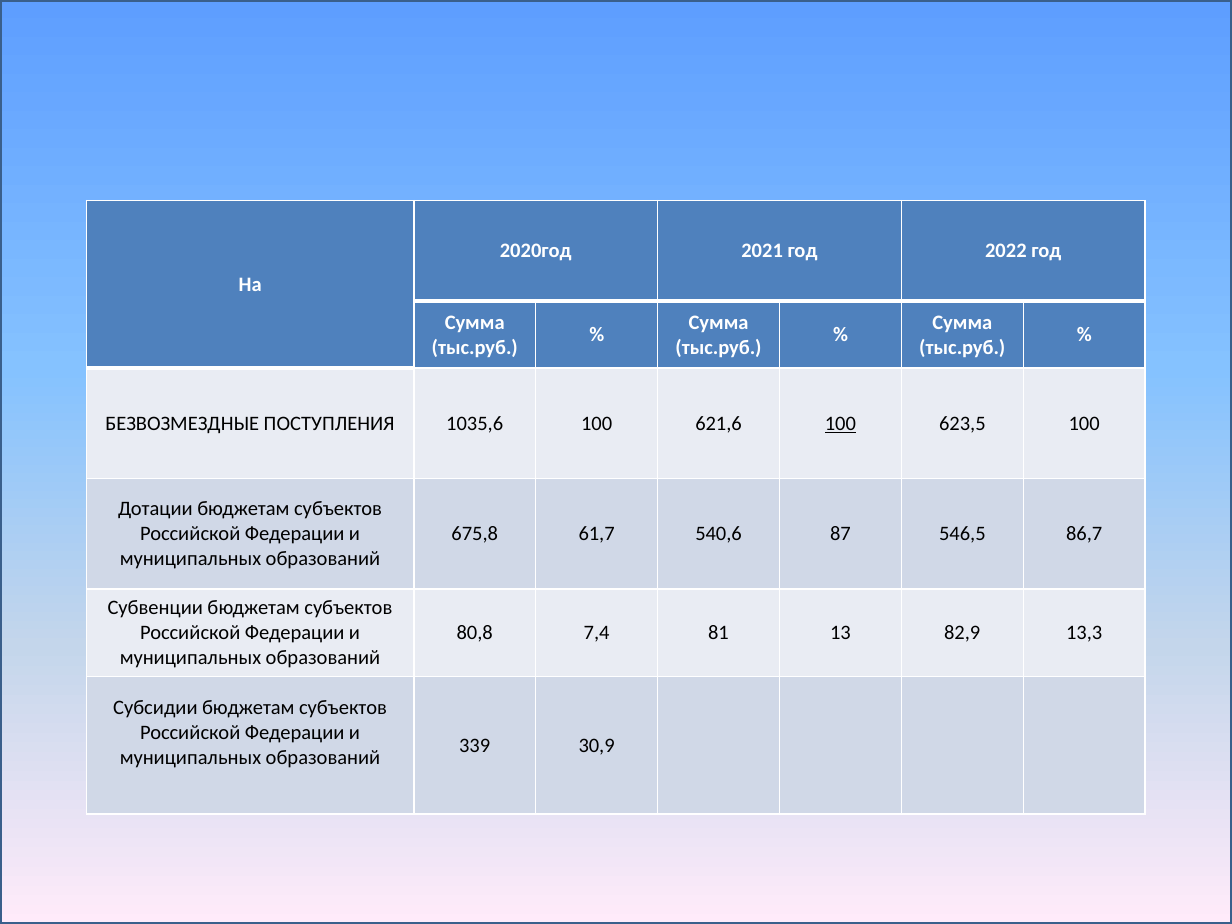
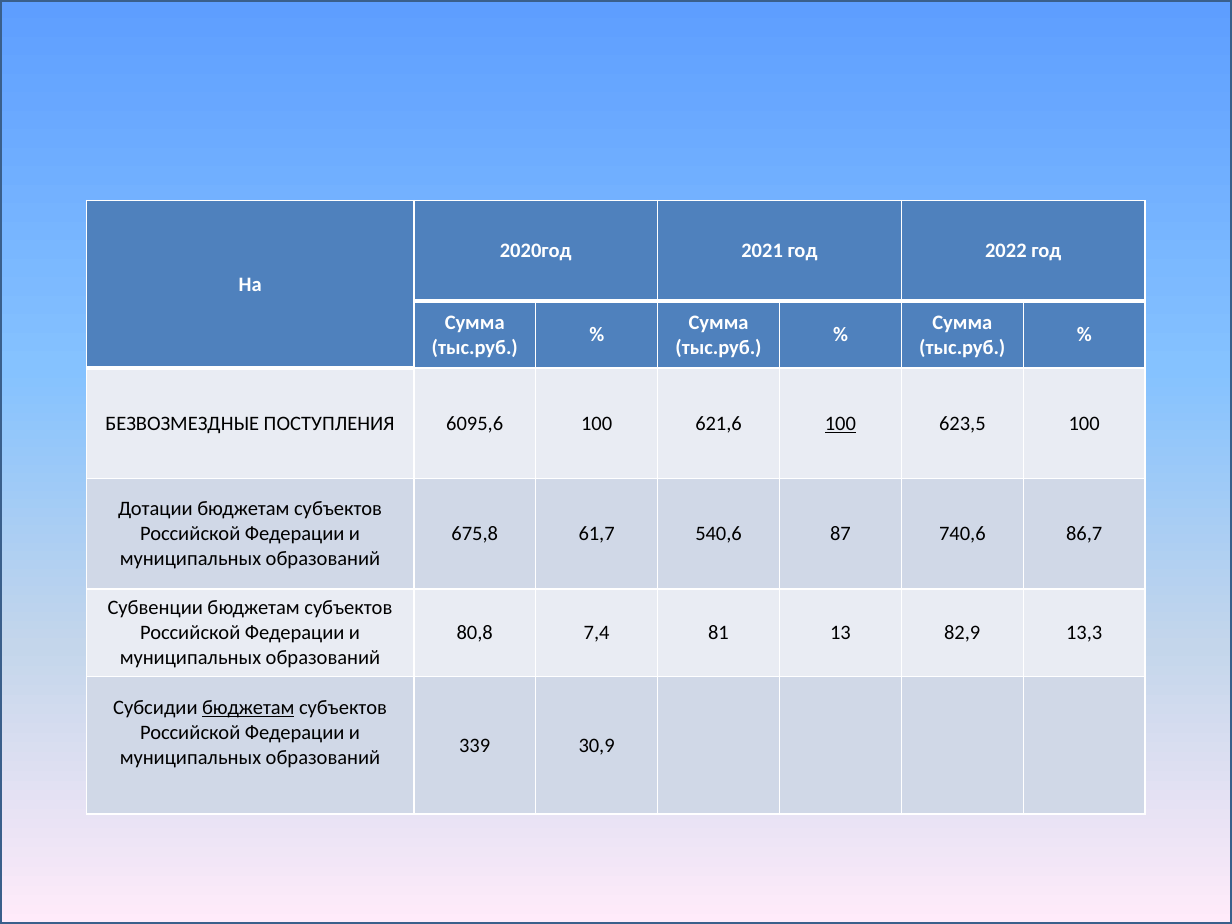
1035,6: 1035,6 -> 6095,6
546,5: 546,5 -> 740,6
бюджетам at (248, 708) underline: none -> present
